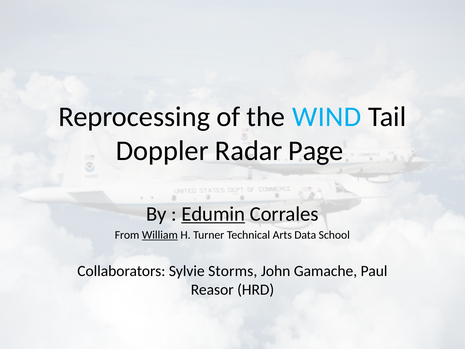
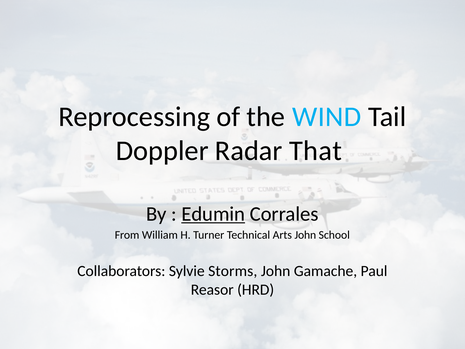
Page: Page -> That
William underline: present -> none
Arts Data: Data -> John
